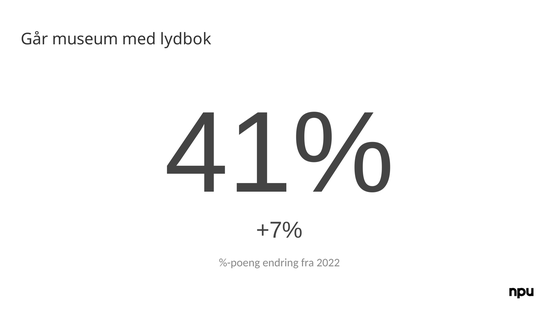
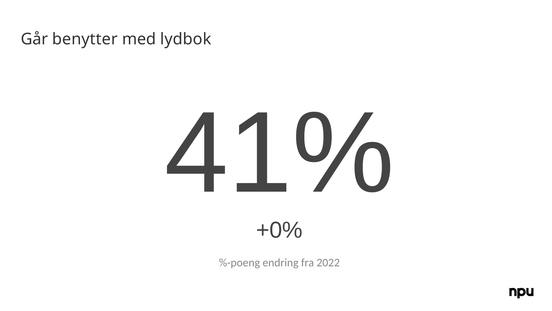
museum: museum -> benytter
+7%: +7% -> +0%
